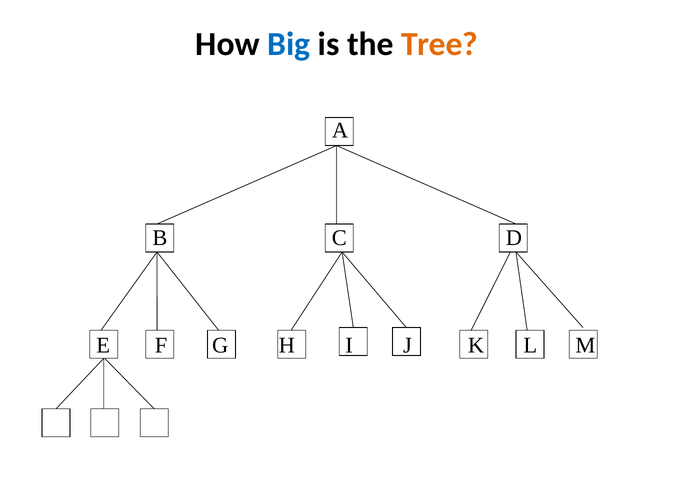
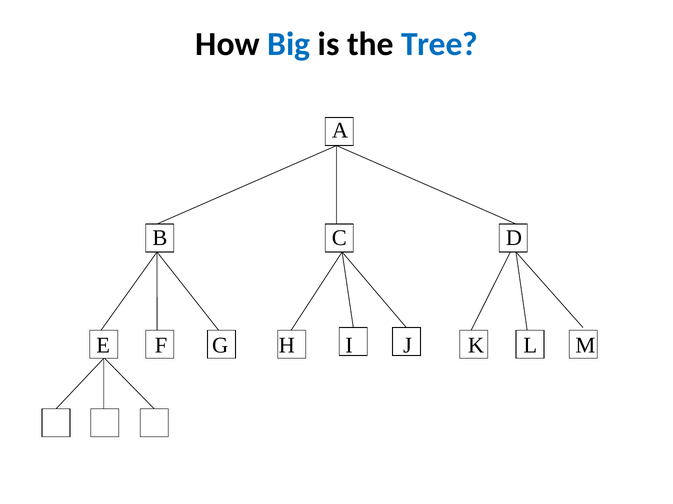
Tree colour: orange -> blue
